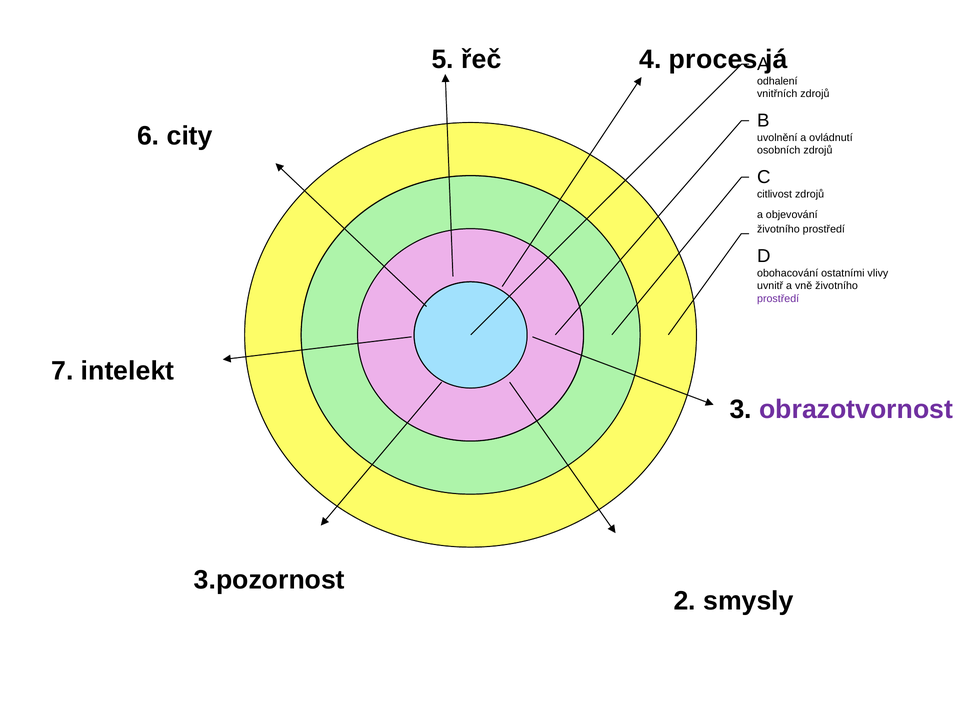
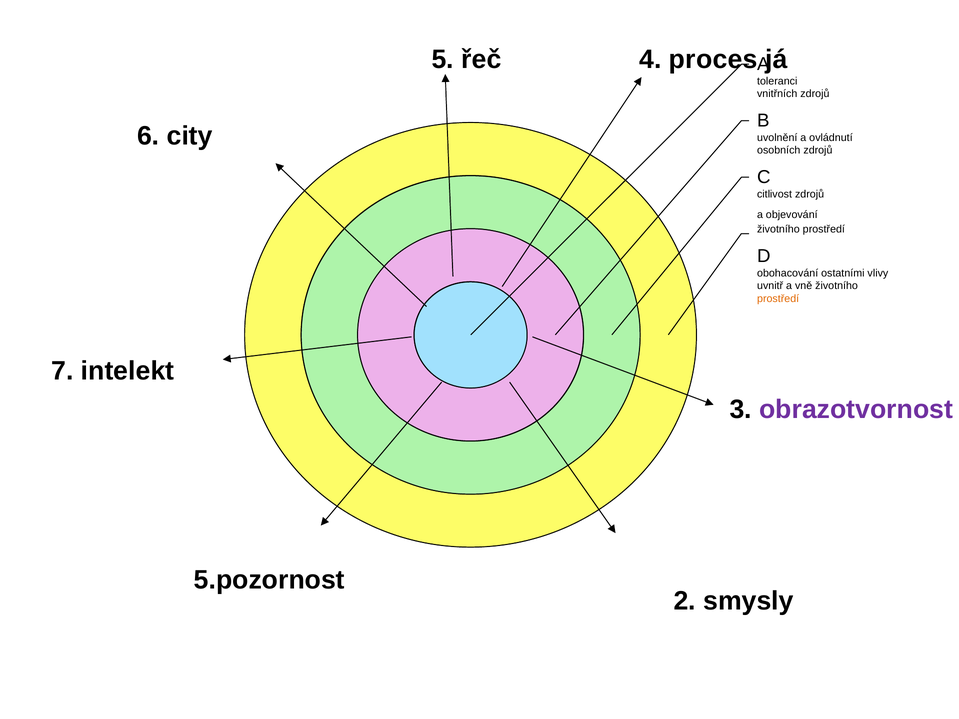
odhalení: odhalení -> toleranci
prostředí at (778, 299) colour: purple -> orange
3.pozornost: 3.pozornost -> 5.pozornost
